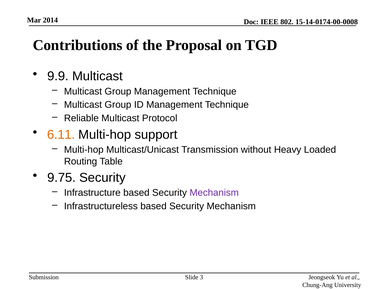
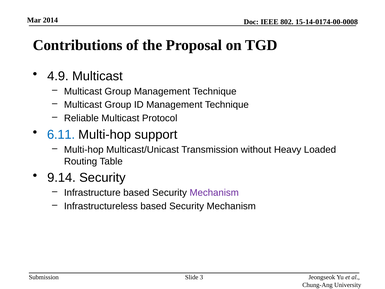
9.9: 9.9 -> 4.9
6.11 colour: orange -> blue
9.75: 9.75 -> 9.14
